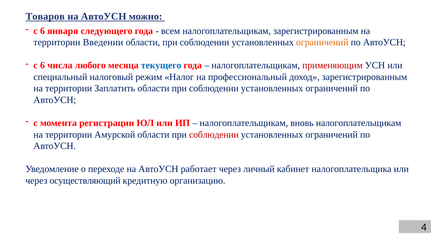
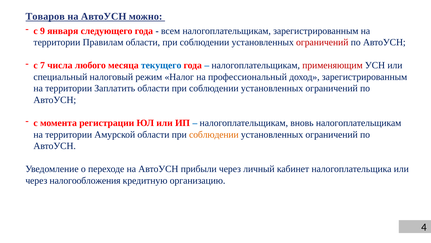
6 at (42, 31): 6 -> 9
Введении: Введении -> Правилам
ограничений at (322, 42) colour: orange -> red
6 at (42, 65): 6 -> 7
соблюдении at (214, 134) colour: red -> orange
работает: работает -> прибыли
осуществляющий: осуществляющий -> налогообложения
